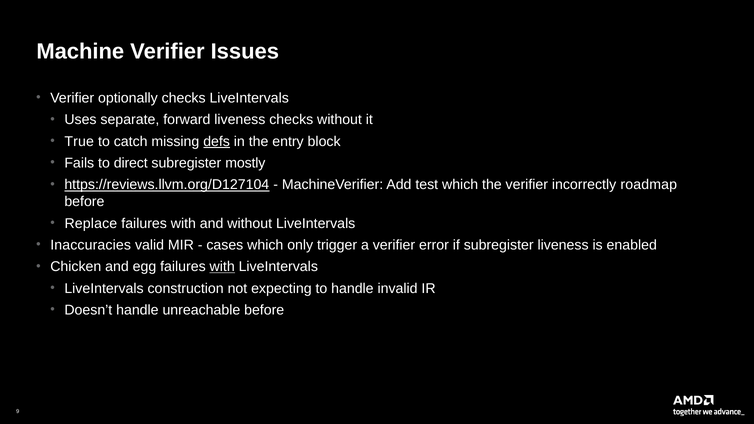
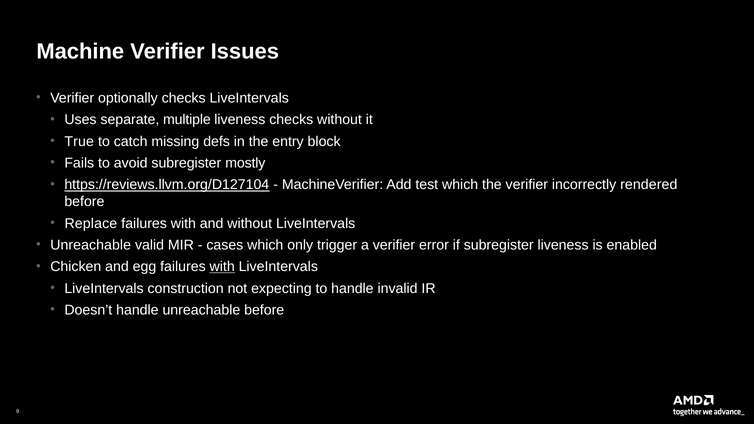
forward: forward -> multiple
defs underline: present -> none
direct: direct -> avoid
roadmap: roadmap -> rendered
Inaccuracies at (91, 245): Inaccuracies -> Unreachable
